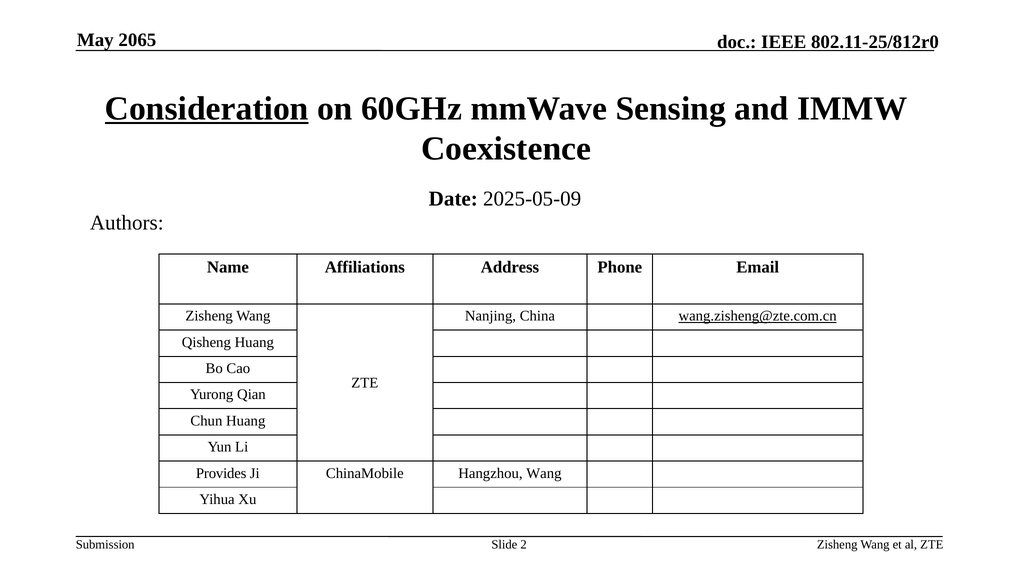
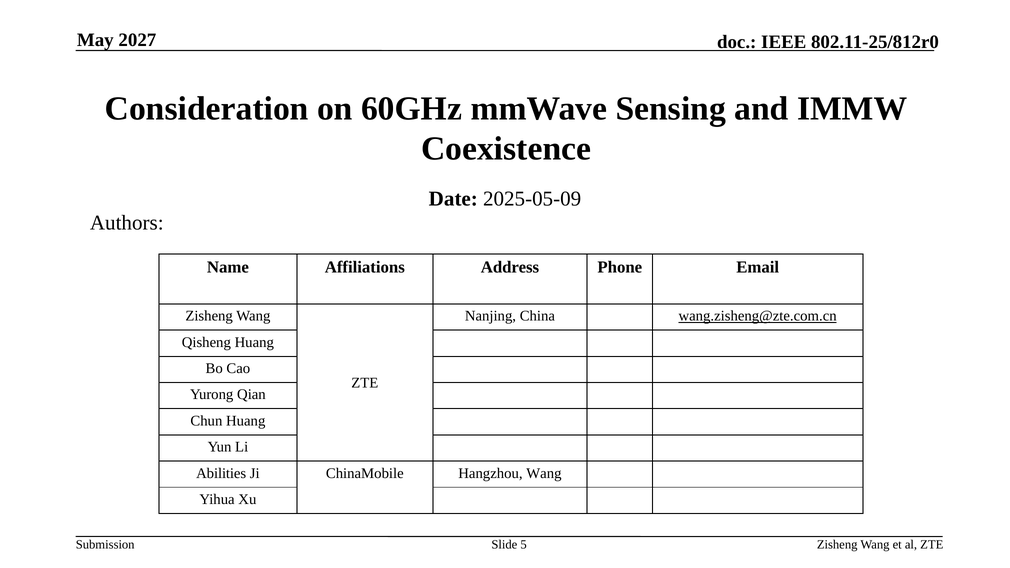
2065: 2065 -> 2027
Consideration underline: present -> none
Provides: Provides -> Abilities
2: 2 -> 5
